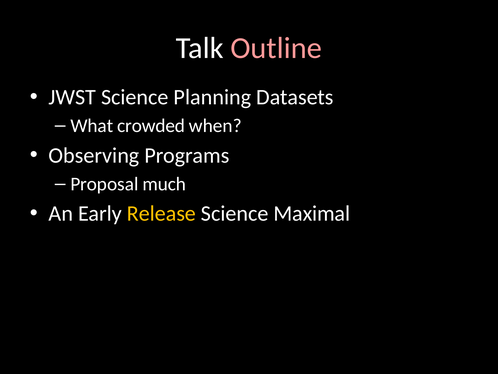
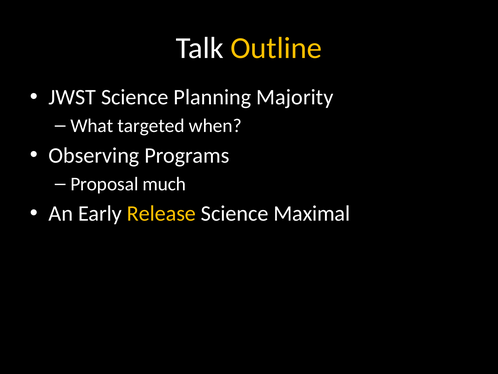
Outline colour: pink -> yellow
Datasets: Datasets -> Majority
crowded: crowded -> targeted
